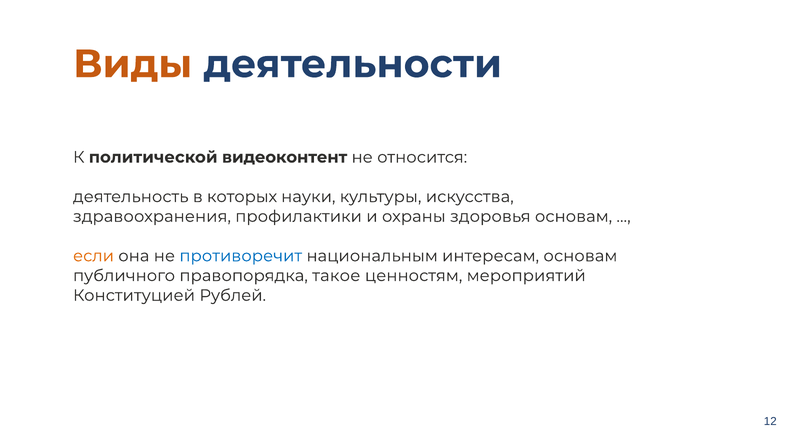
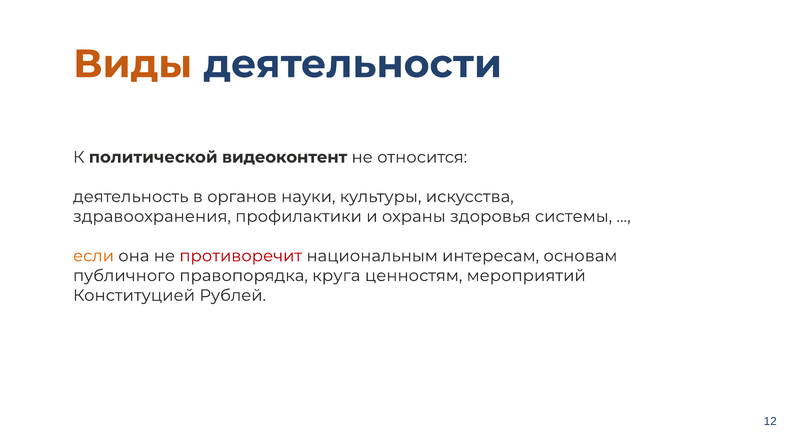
которых: которых -> органов
здоровья основам: основам -> системы
противоречит colour: blue -> red
такое: такое -> круга
